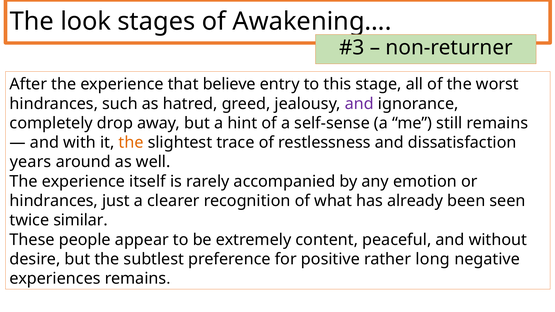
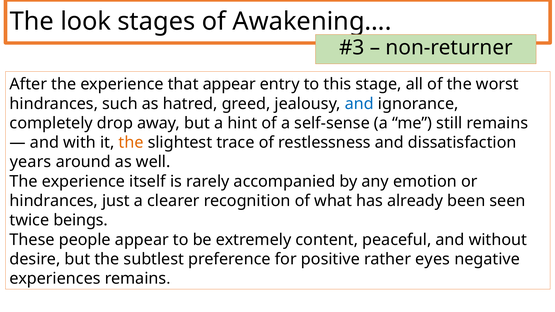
that believe: believe -> appear
and at (359, 104) colour: purple -> blue
similar: similar -> beings
long: long -> eyes
